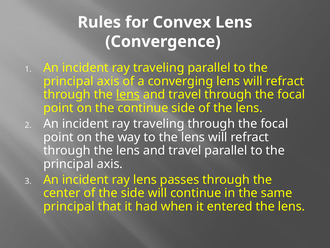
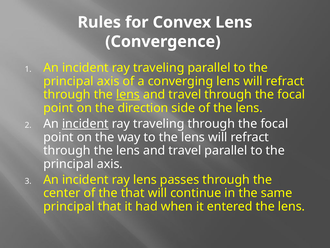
the continue: continue -> direction
incident at (85, 124) underline: none -> present
the side: side -> that
